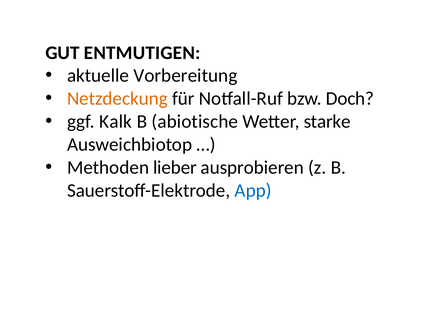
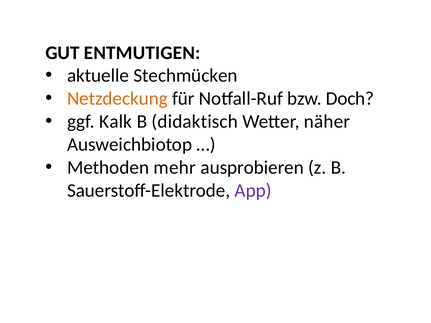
Vorbereitung: Vorbereitung -> Stechmücken
abiotische: abiotische -> didaktisch
starke: starke -> näher
lieber: lieber -> mehr
App colour: blue -> purple
